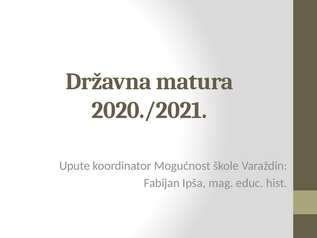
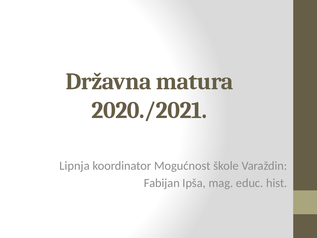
Upute: Upute -> Lipnja
